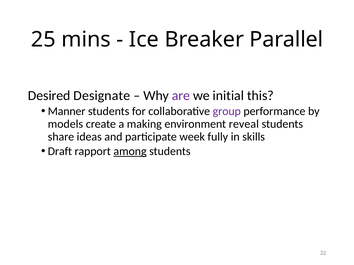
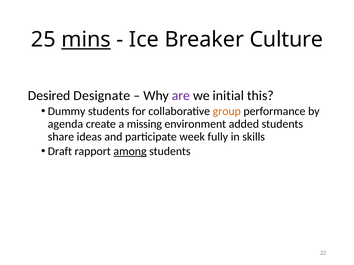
mins underline: none -> present
Parallel: Parallel -> Culture
Manner: Manner -> Dummy
group colour: purple -> orange
models: models -> agenda
making: making -> missing
reveal: reveal -> added
